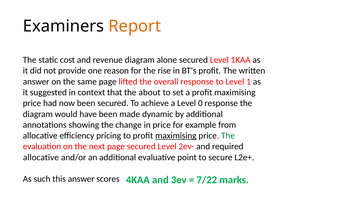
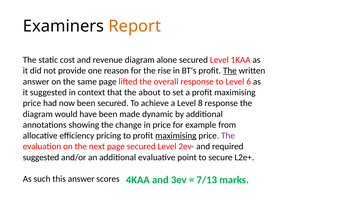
The at (230, 71) underline: none -> present
1: 1 -> 6
0: 0 -> 8
The at (228, 136) colour: green -> purple
allocative at (41, 157): allocative -> suggested
7/22: 7/22 -> 7/13
